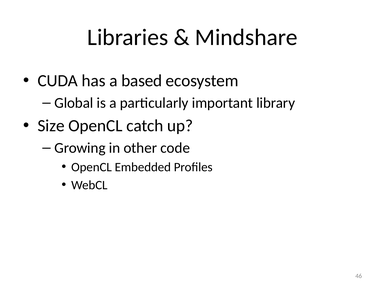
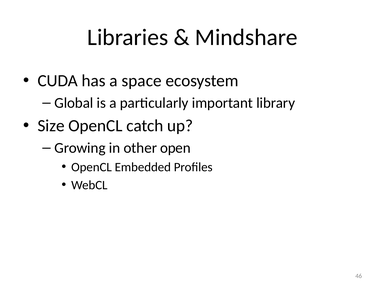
based: based -> space
code: code -> open
